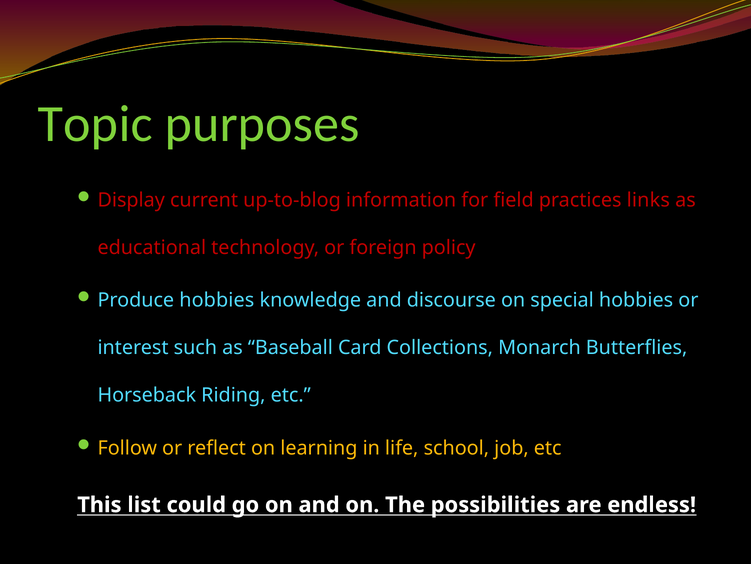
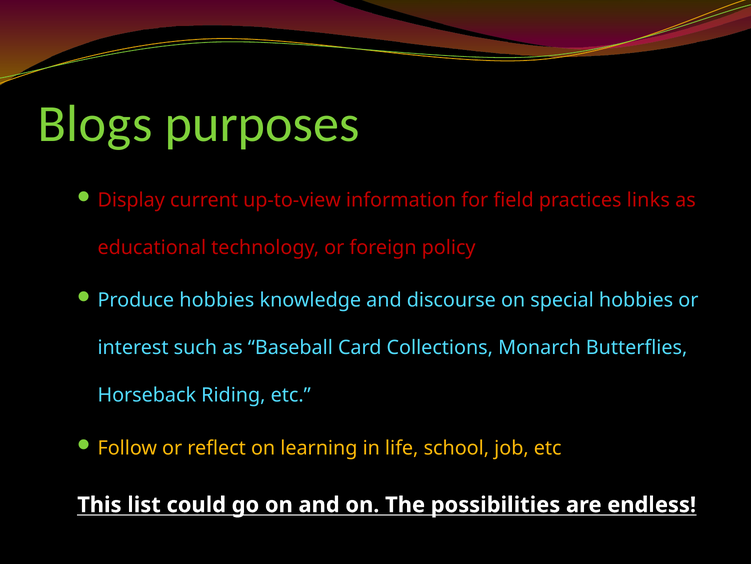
Topic: Topic -> Blogs
up-to-blog: up-to-blog -> up-to-view
